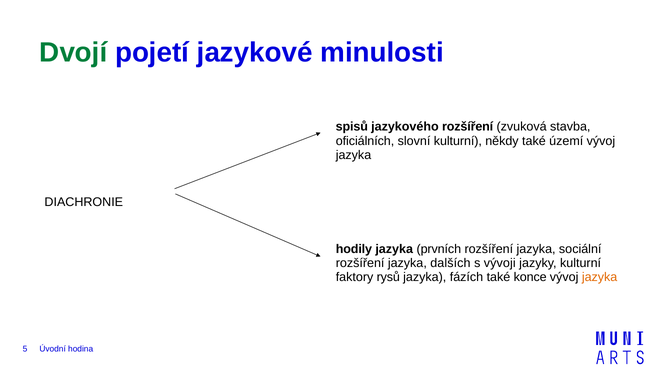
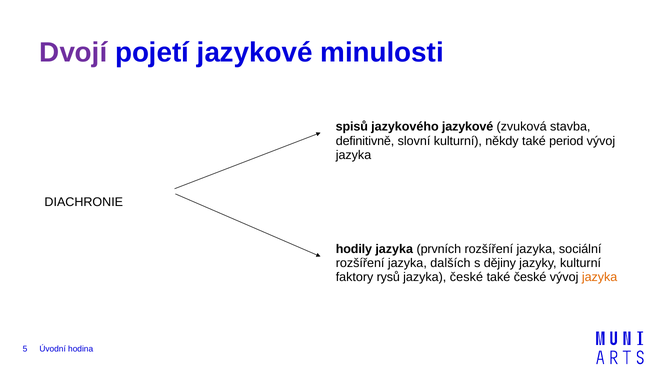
Dvojí colour: green -> purple
jazykového rozšíření: rozšíření -> jazykové
oficiálních: oficiálních -> definitivně
území: území -> period
vývoji: vývoji -> dějiny
jazyka fázích: fázích -> české
také konce: konce -> české
